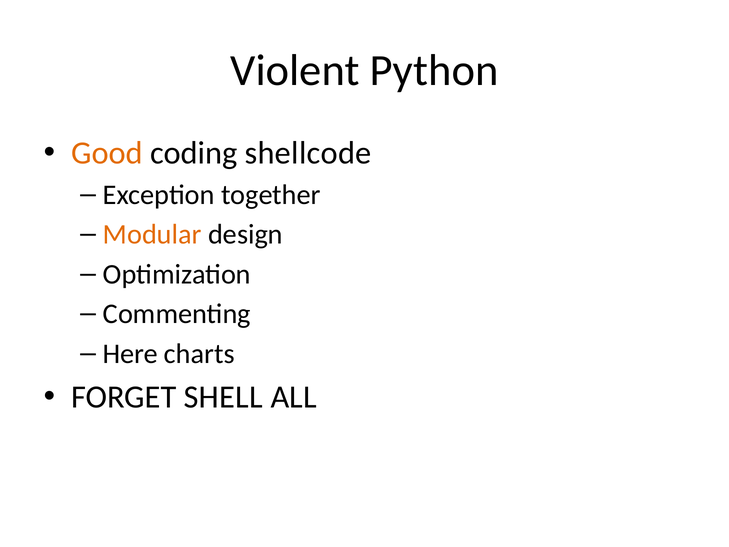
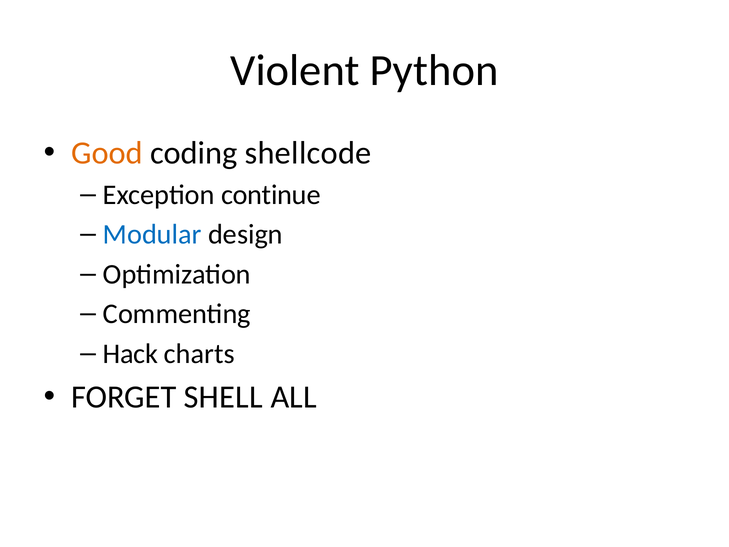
together: together -> continue
Modular colour: orange -> blue
Here: Here -> Hack
